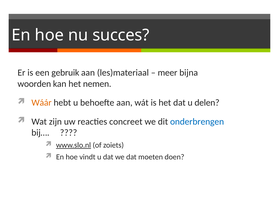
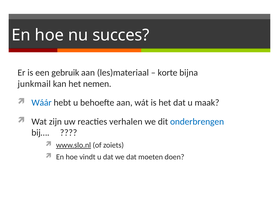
meer: meer -> korte
woorden: woorden -> junkmail
Wáár colour: orange -> blue
delen: delen -> maak
concreet: concreet -> verhalen
